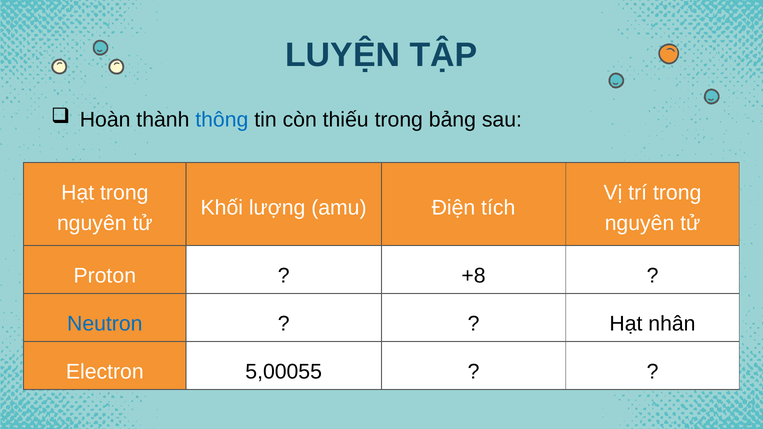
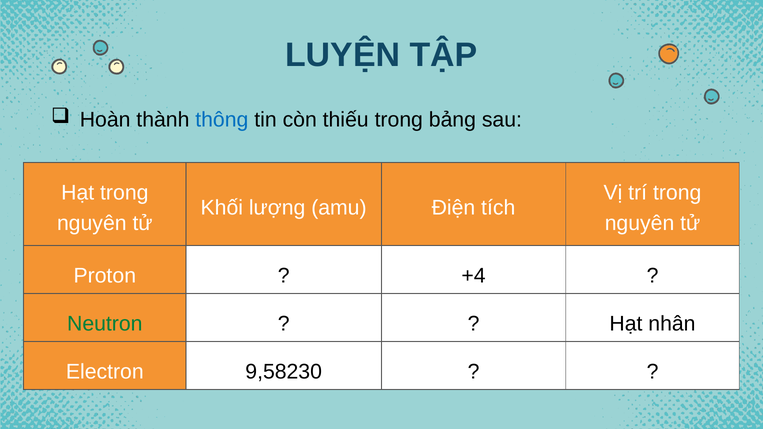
+8: +8 -> +4
Neutron colour: blue -> green
5,00055: 5,00055 -> 9,58230
